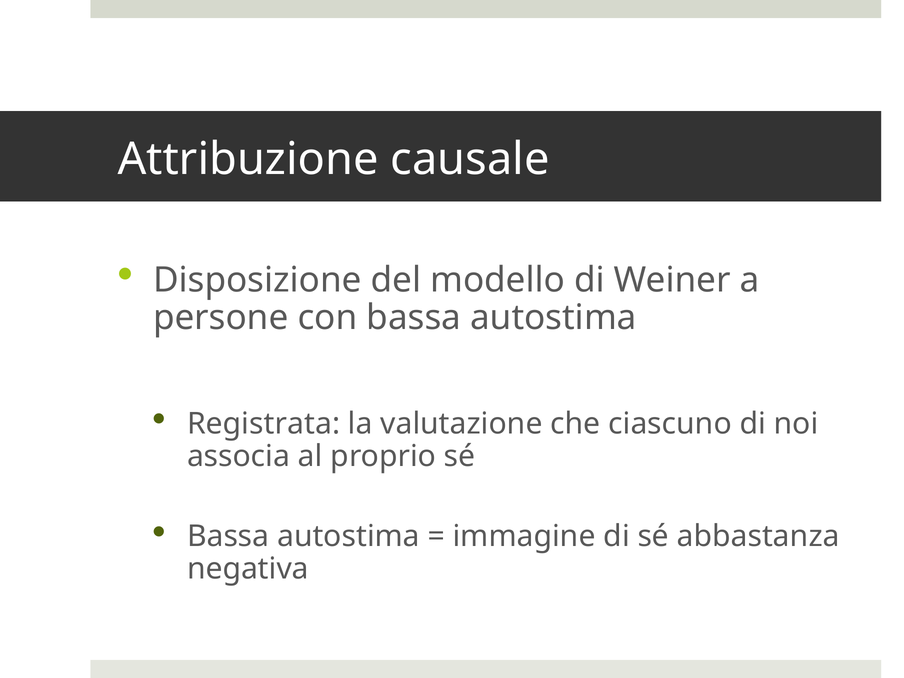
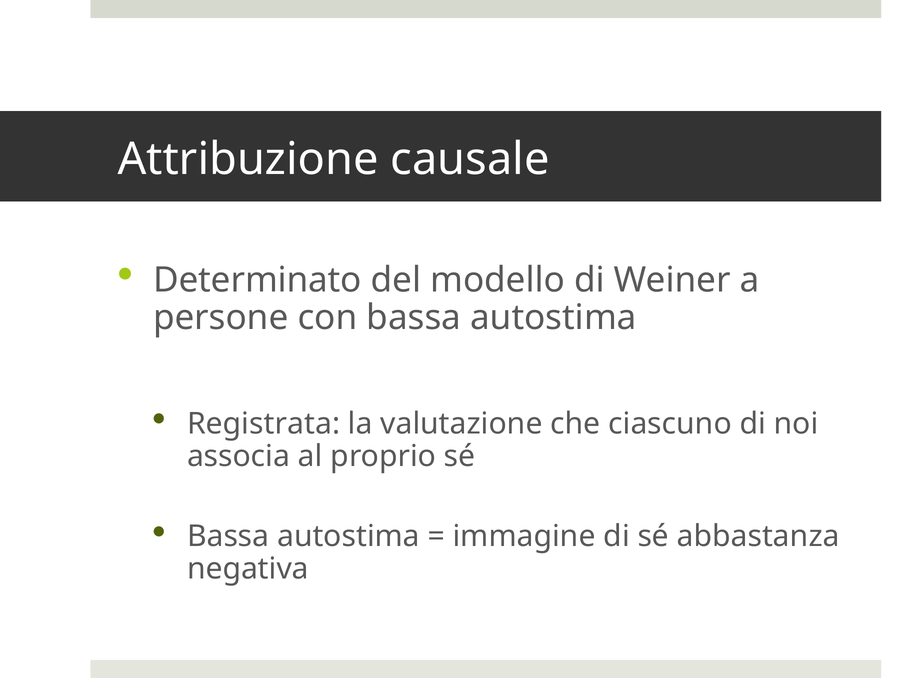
Disposizione: Disposizione -> Determinato
